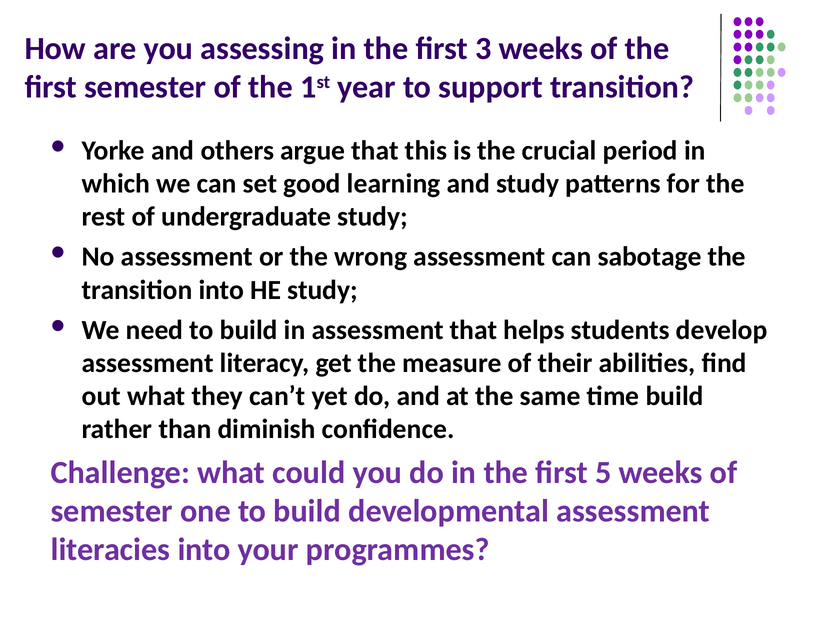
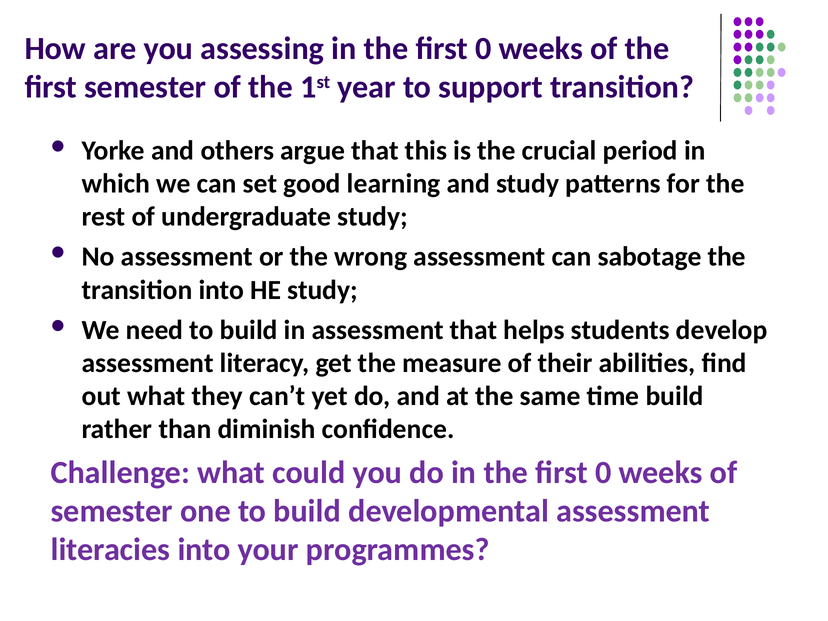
3 at (483, 48): 3 -> 0
5 at (603, 472): 5 -> 0
